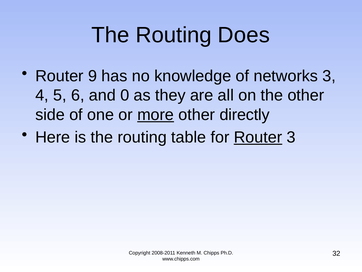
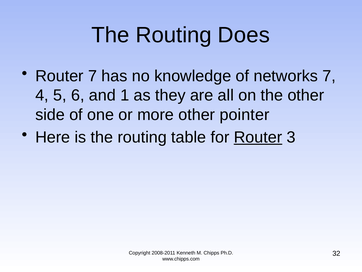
Router 9: 9 -> 7
networks 3: 3 -> 7
0: 0 -> 1
more underline: present -> none
directly: directly -> pointer
